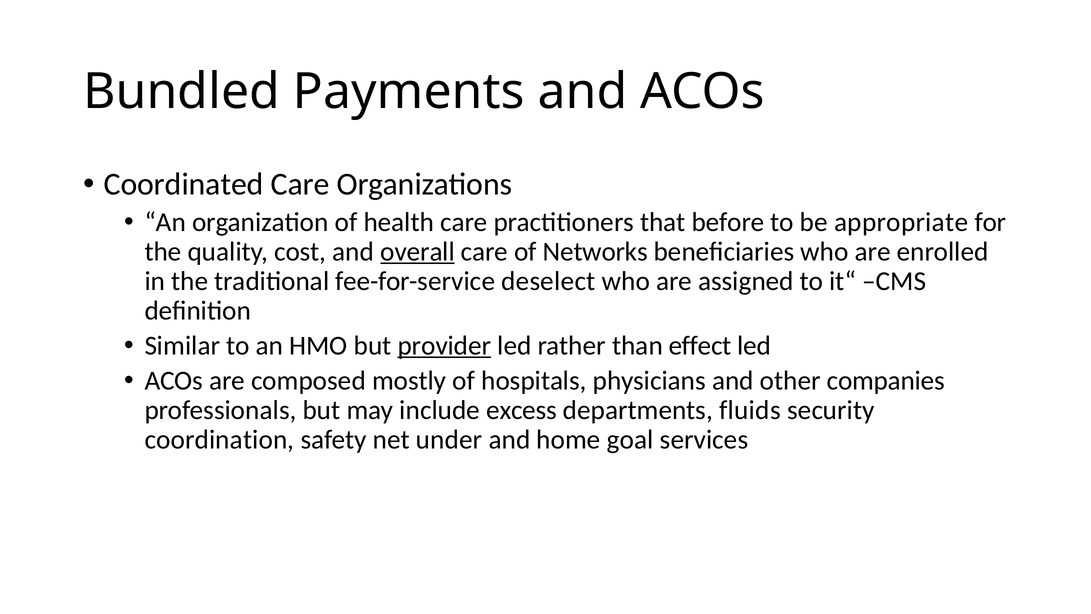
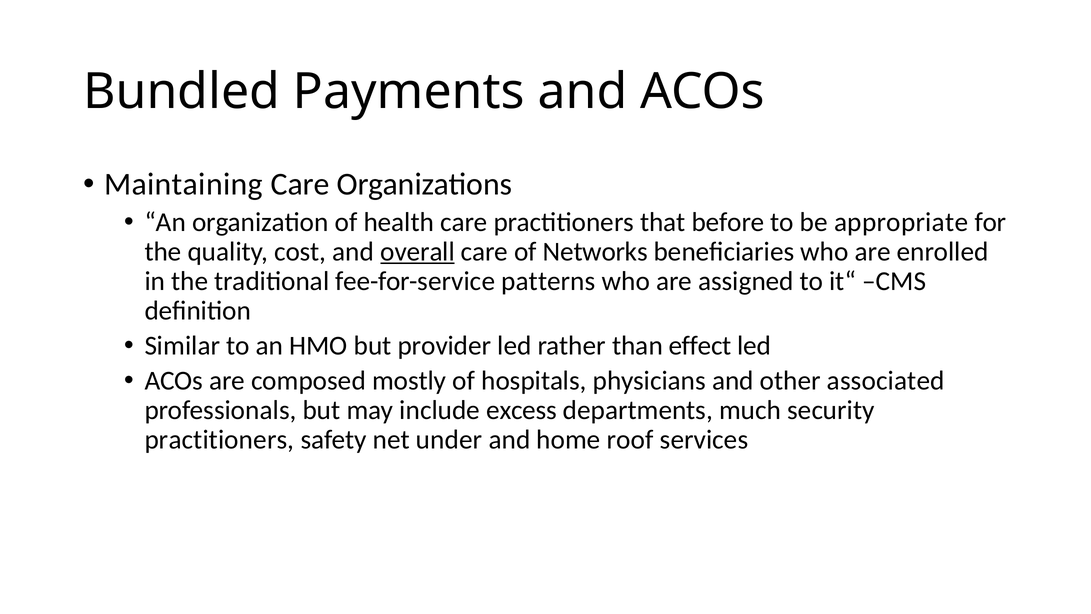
Coordinated: Coordinated -> Maintaining
deselect: deselect -> patterns
provider underline: present -> none
companies: companies -> associated
fluids: fluids -> much
coordination at (219, 439): coordination -> practitioners
goal: goal -> roof
